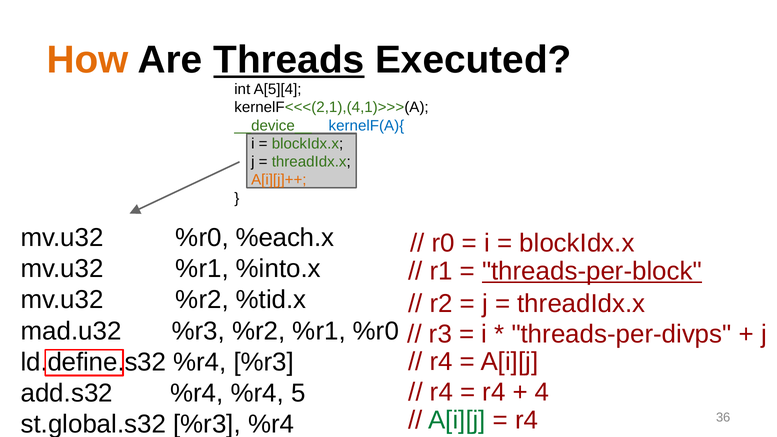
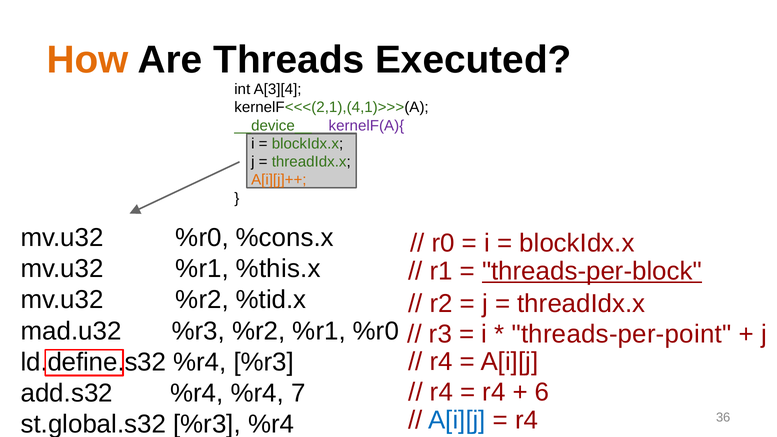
Threads underline: present -> none
A[5][4: A[5][4 -> A[3][4
kernelF(A){ colour: blue -> purple
%each.x: %each.x -> %cons.x
%into.x: %into.x -> %this.x
threads-per-divps: threads-per-divps -> threads-per-point
4: 4 -> 6
5: 5 -> 7
A[i][j at (457, 420) colour: green -> blue
